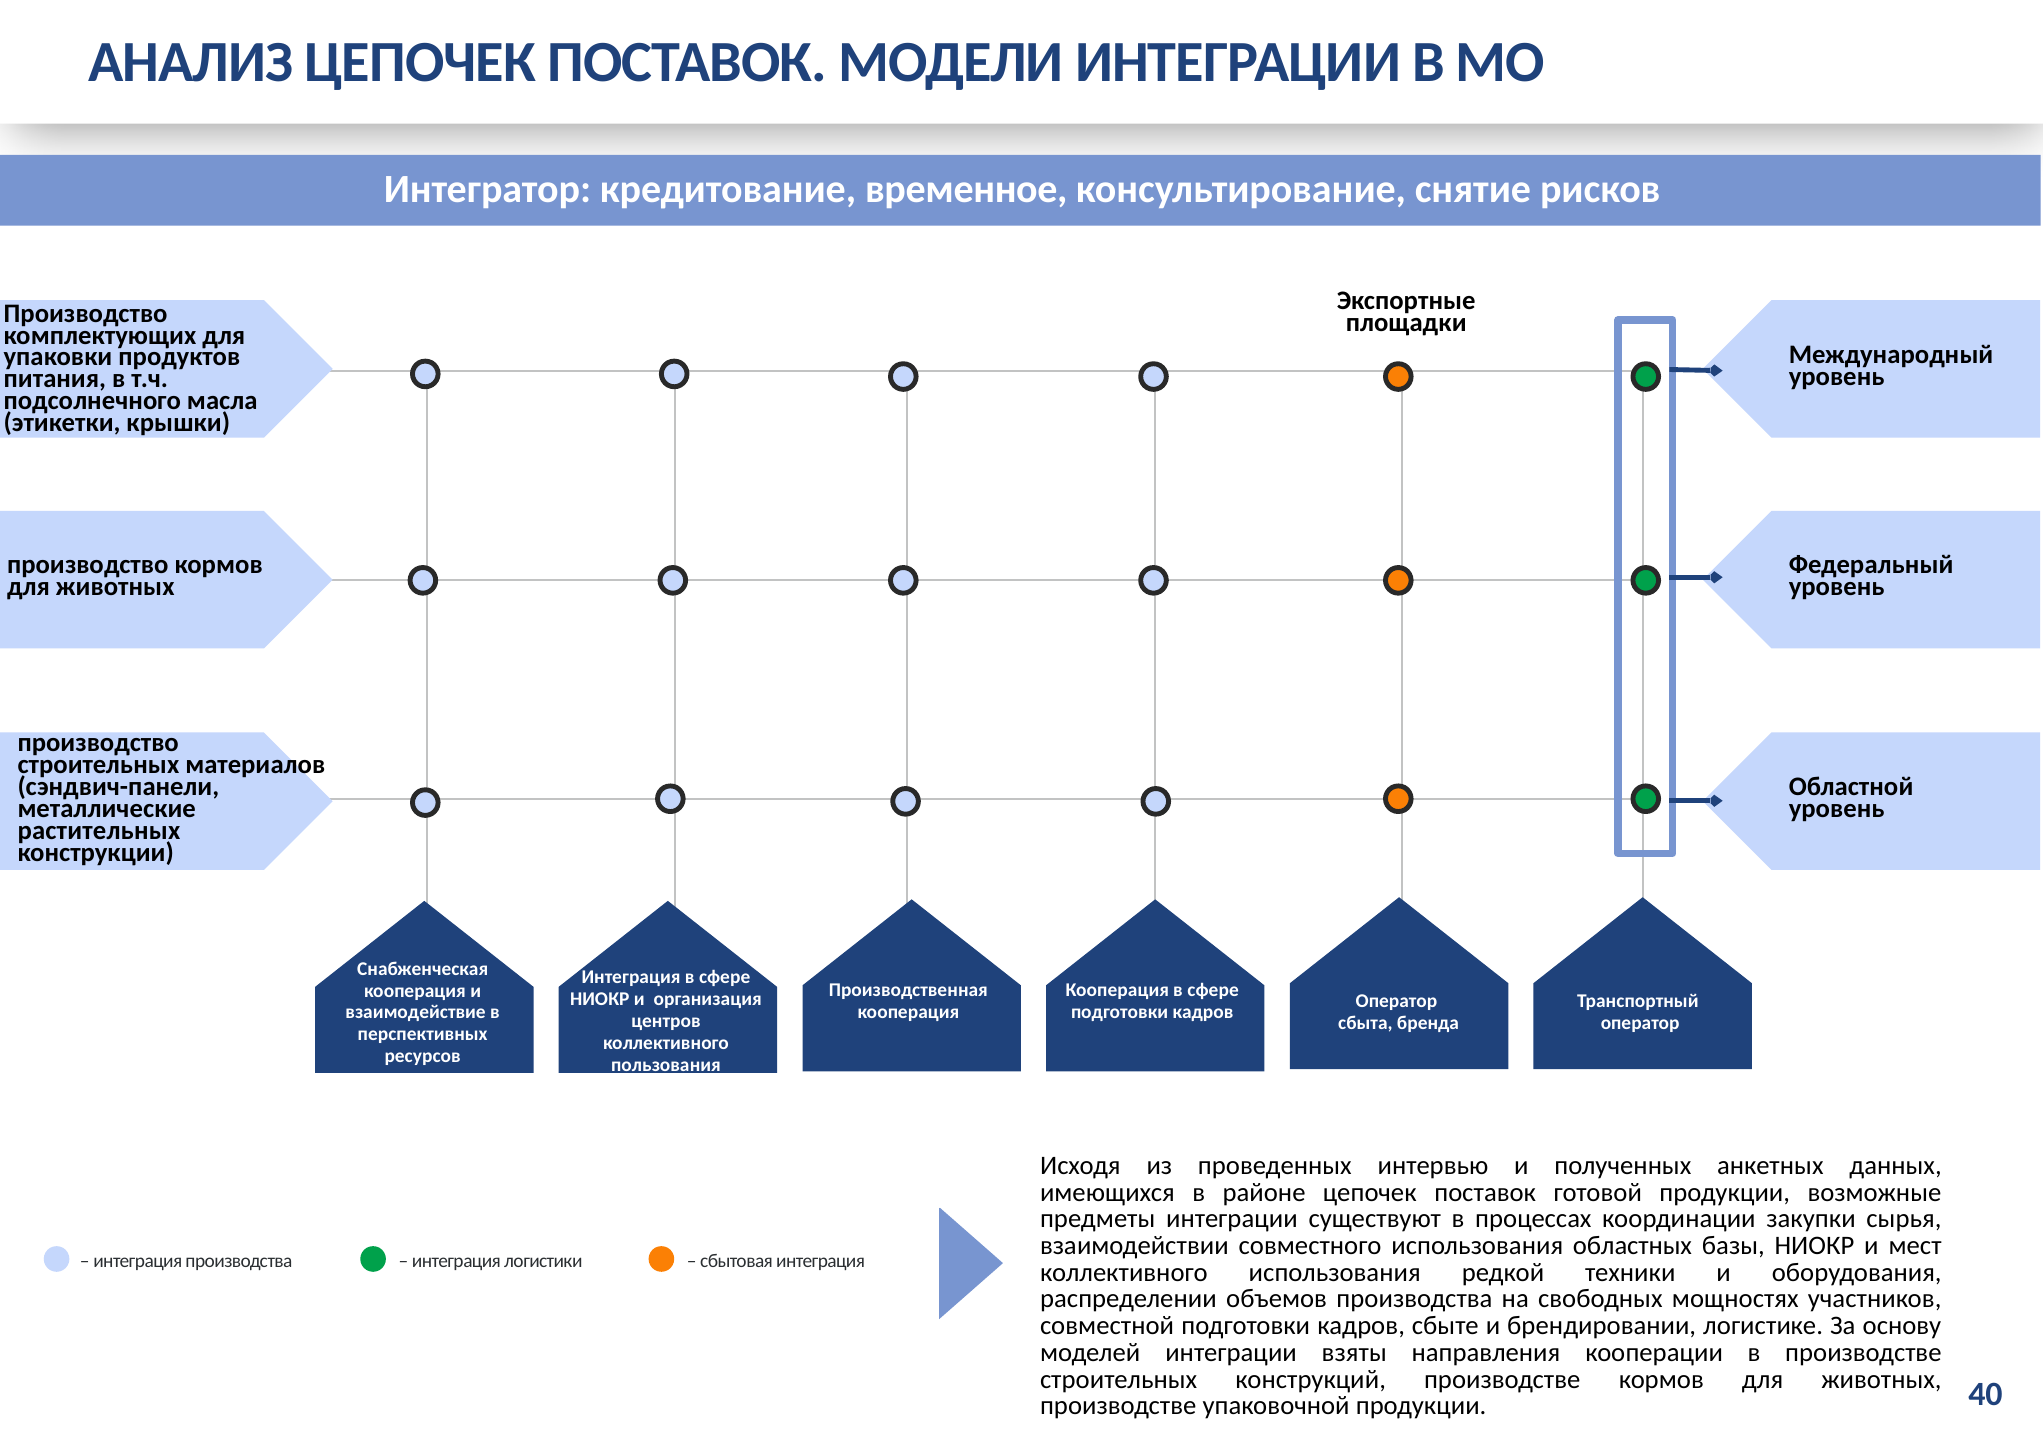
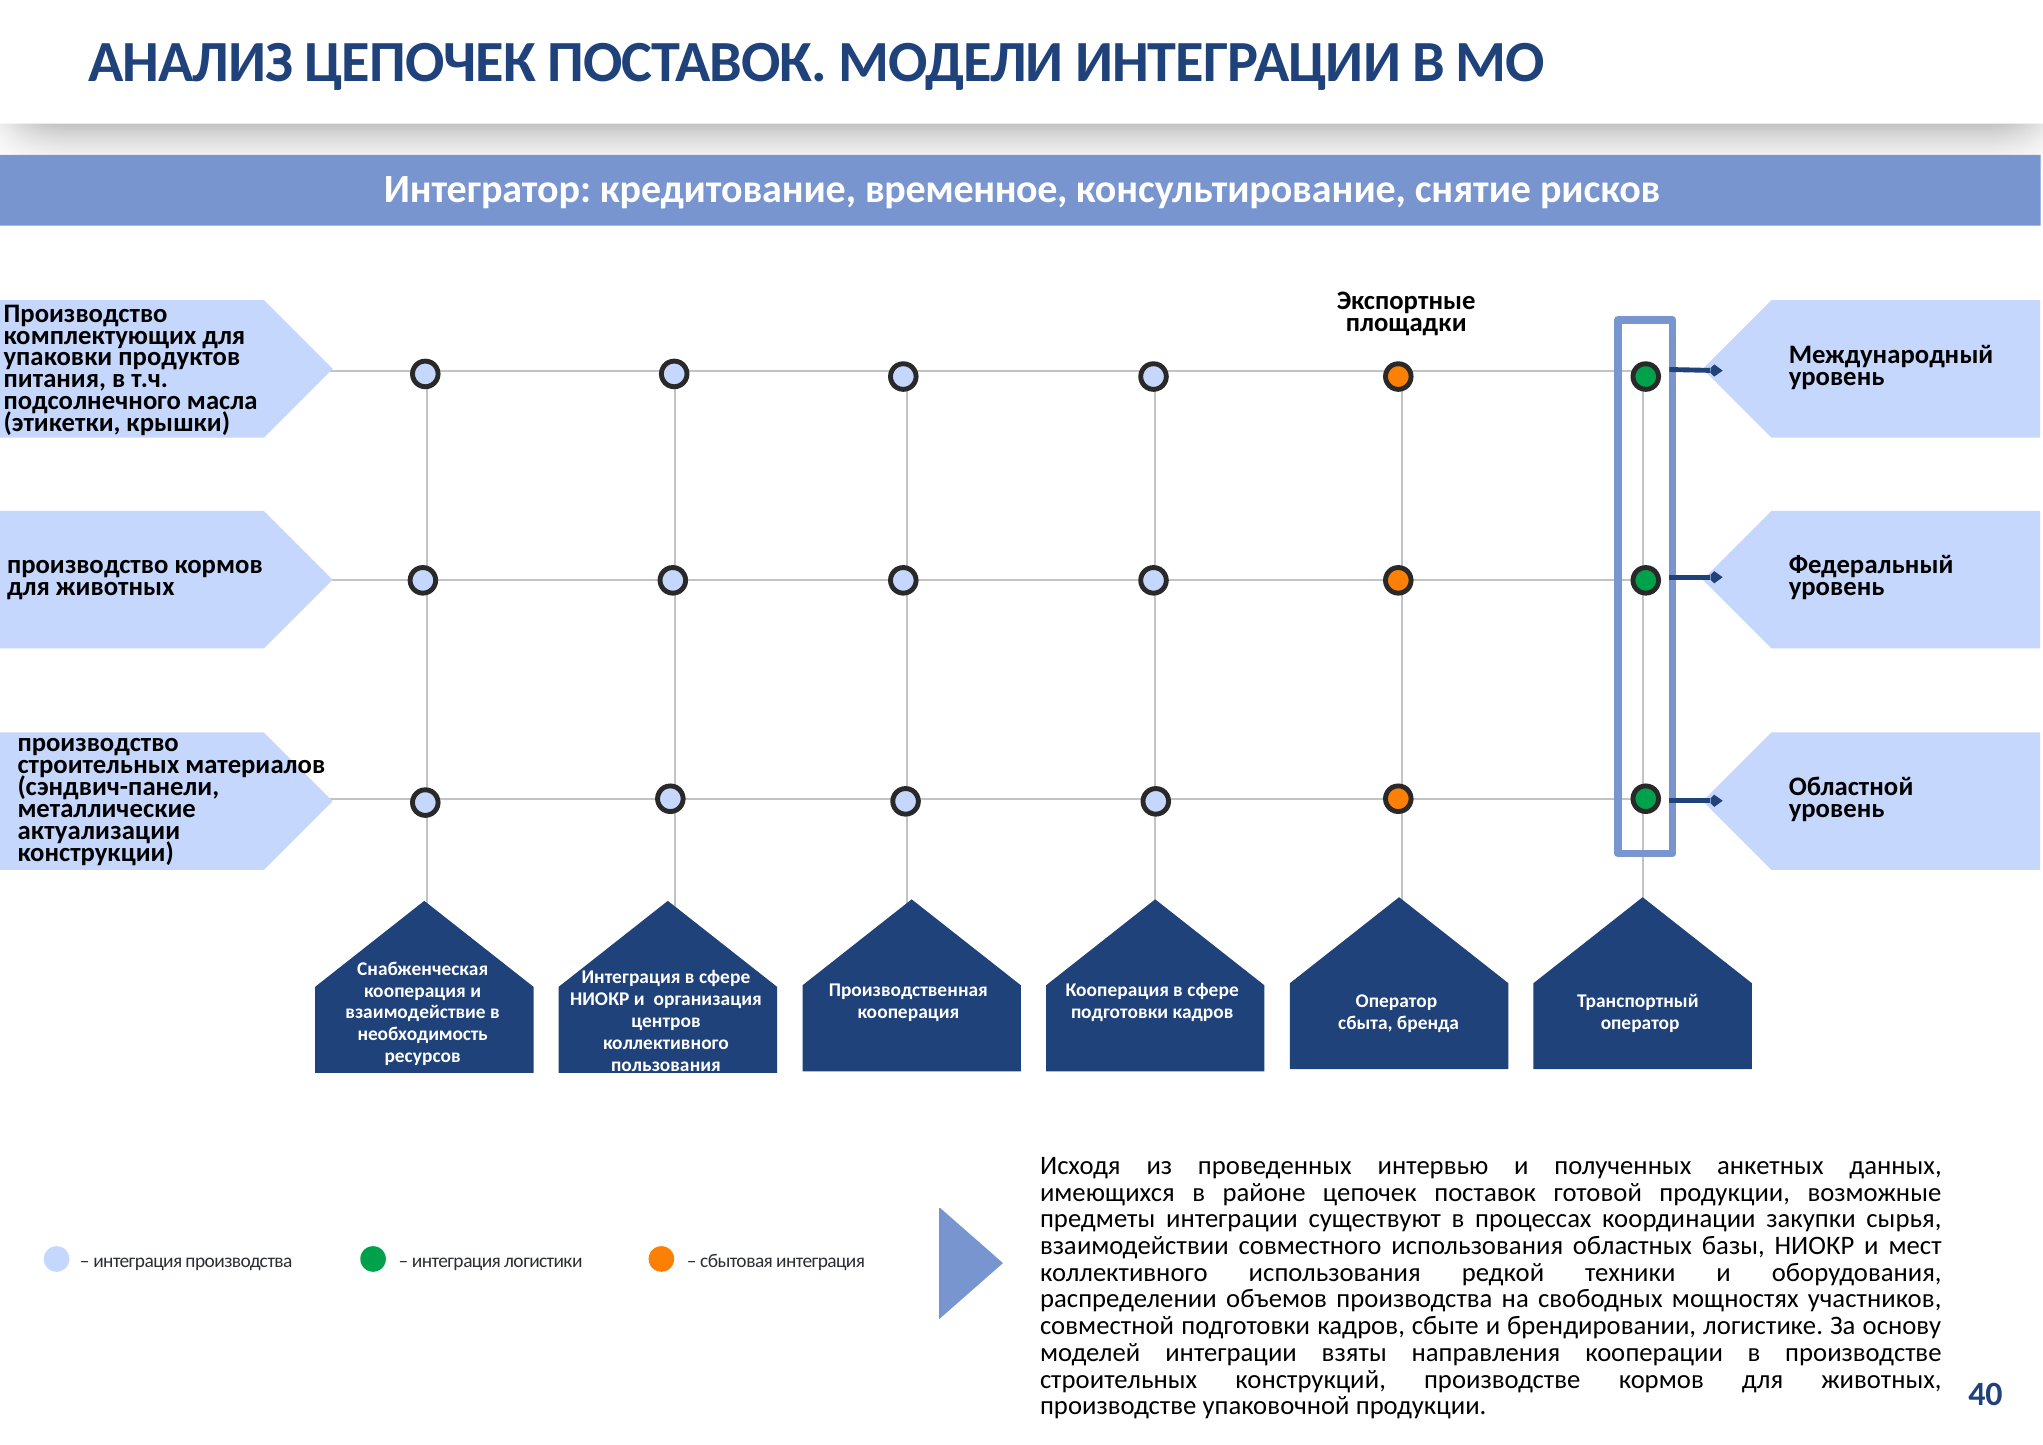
растительных: растительных -> актуализации
перспективных: перспективных -> необходимость
